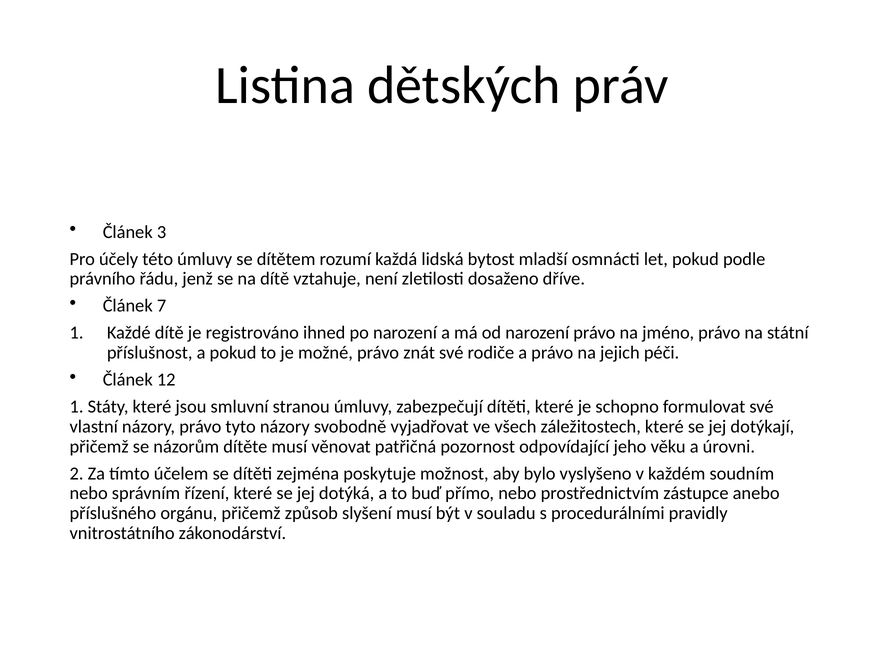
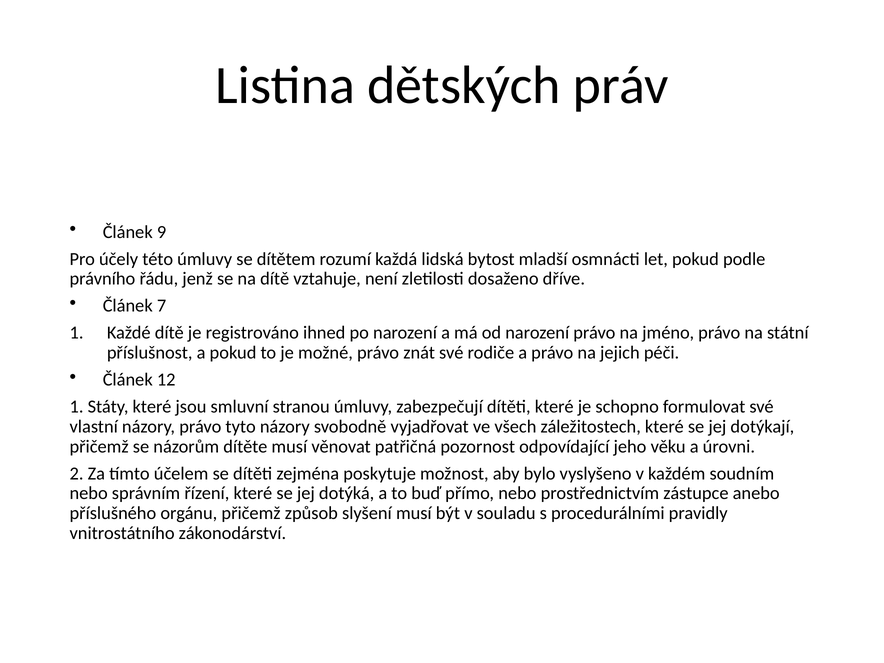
3: 3 -> 9
